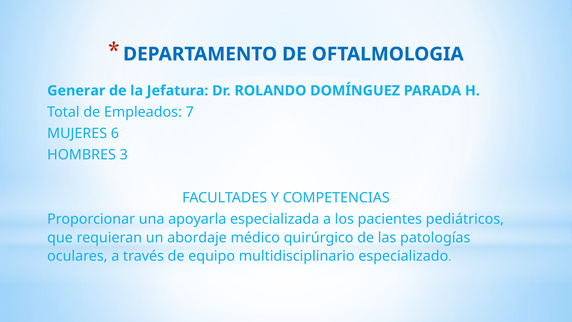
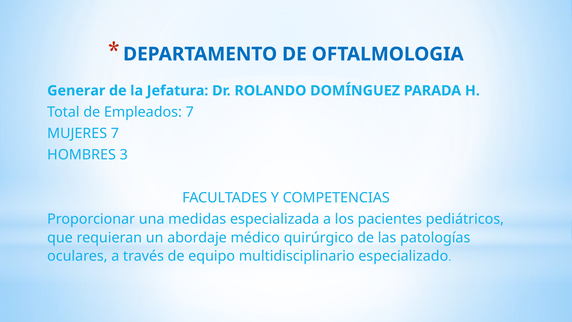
MUJERES 6: 6 -> 7
apoyarla: apoyarla -> medidas
